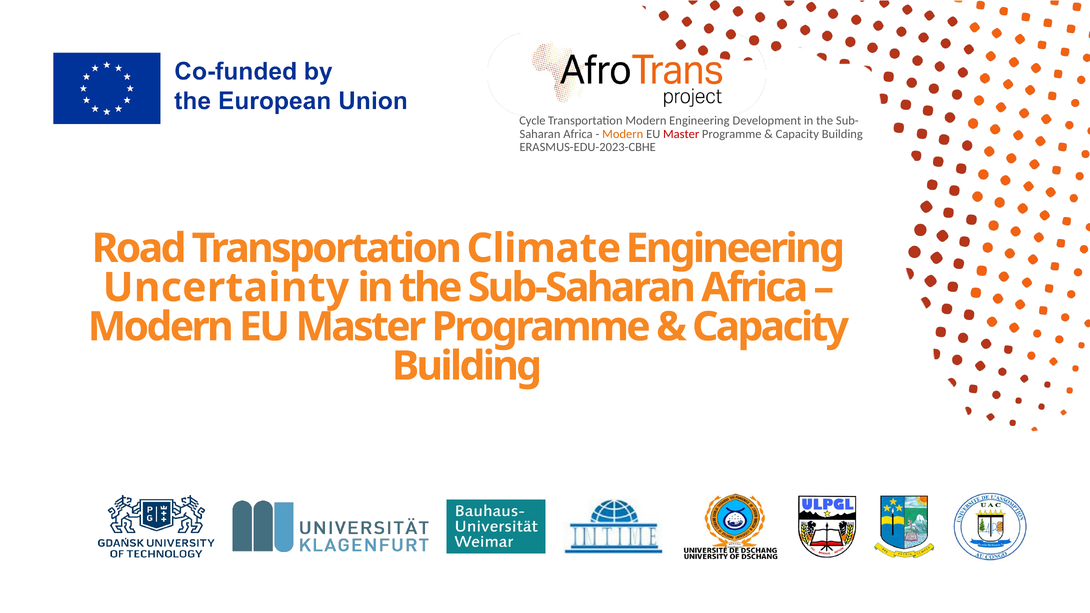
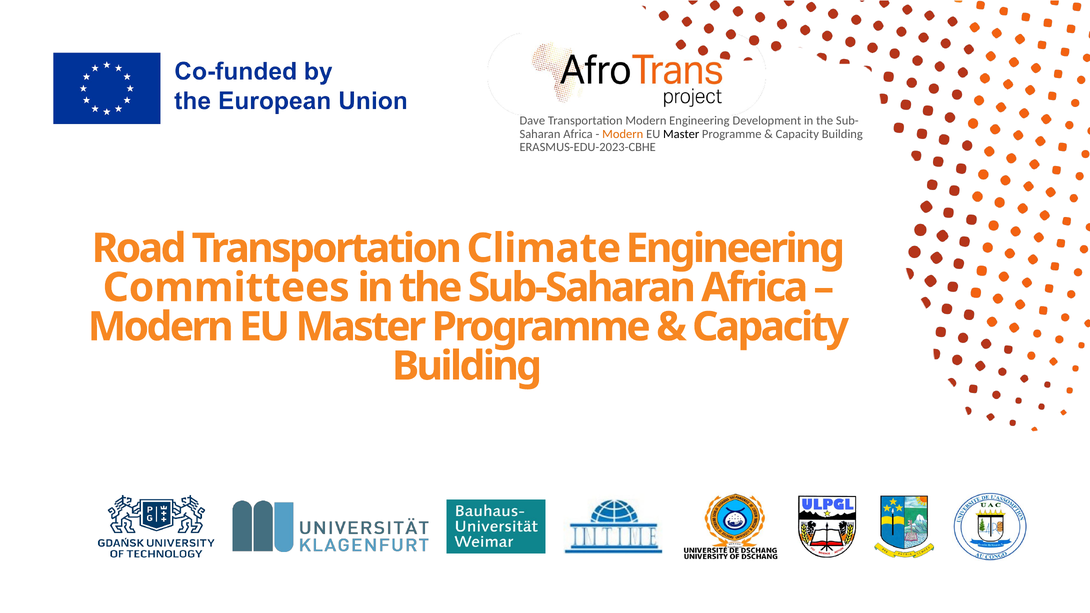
Cycle: Cycle -> Dave
Master at (681, 134) colour: red -> black
Uncertainty: Uncertainty -> Committees
